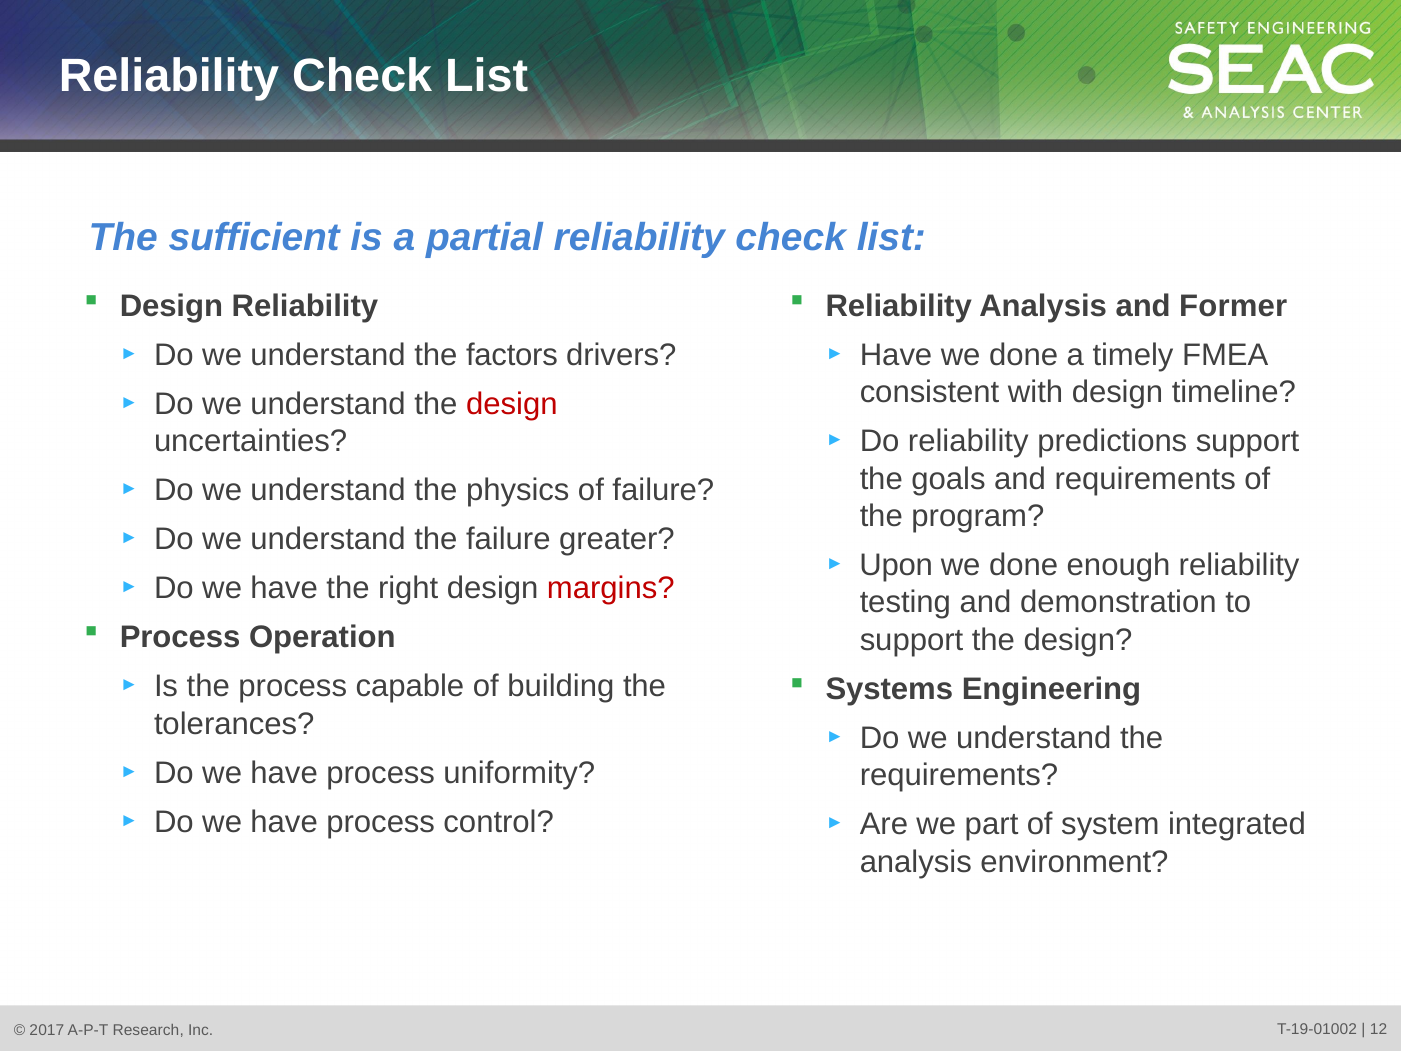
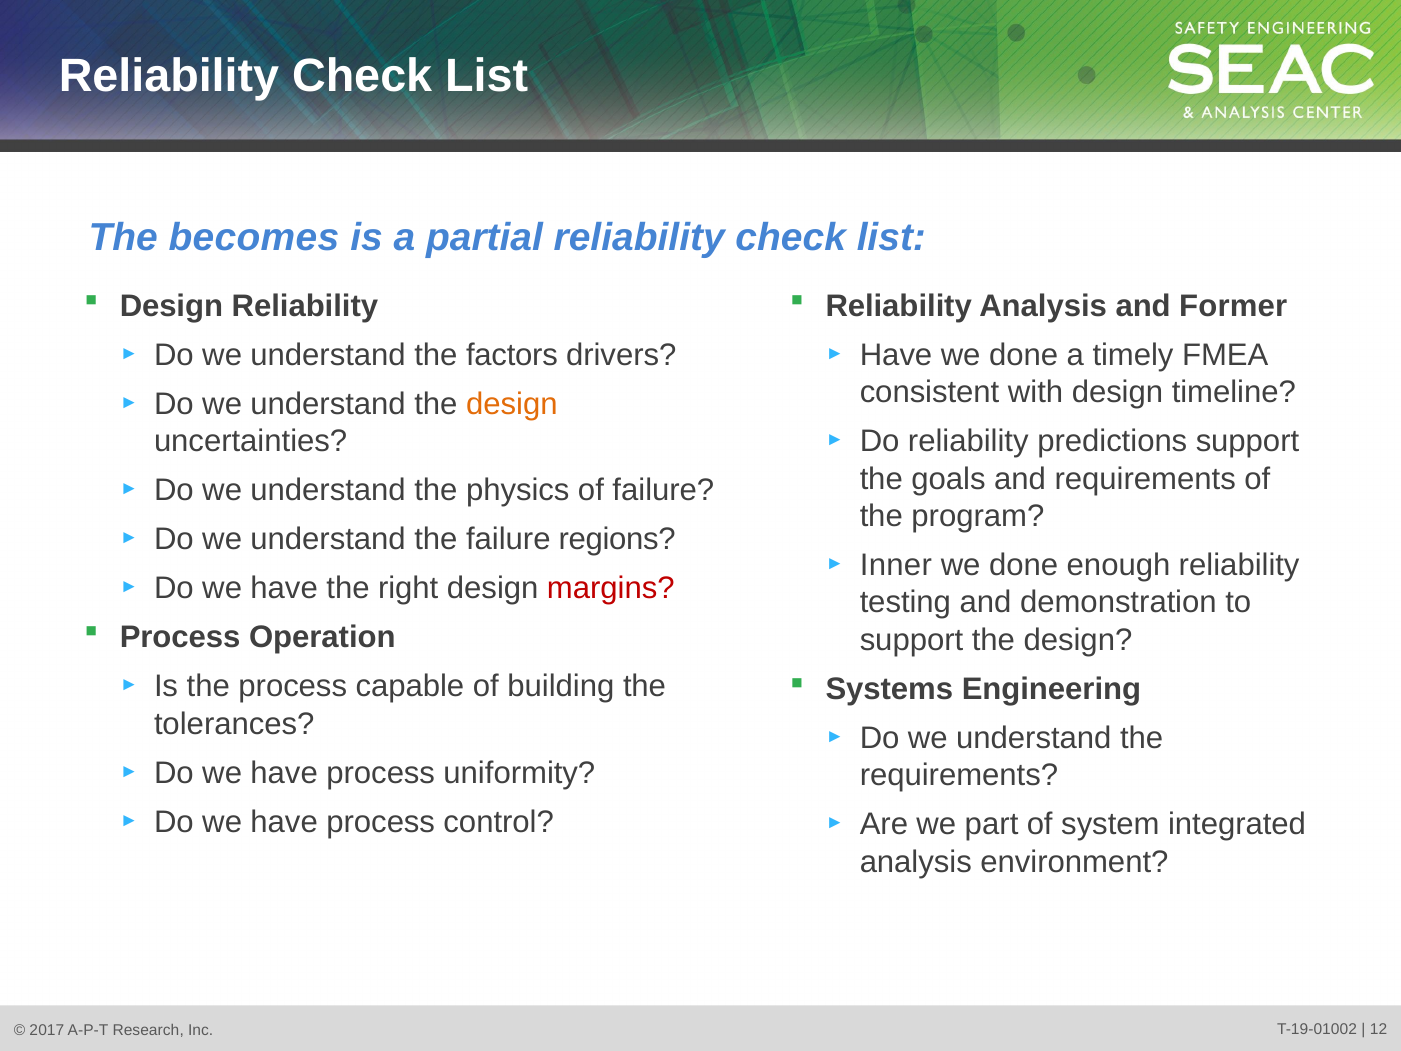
sufficient: sufficient -> becomes
design at (512, 404) colour: red -> orange
greater: greater -> regions
Upon: Upon -> Inner
